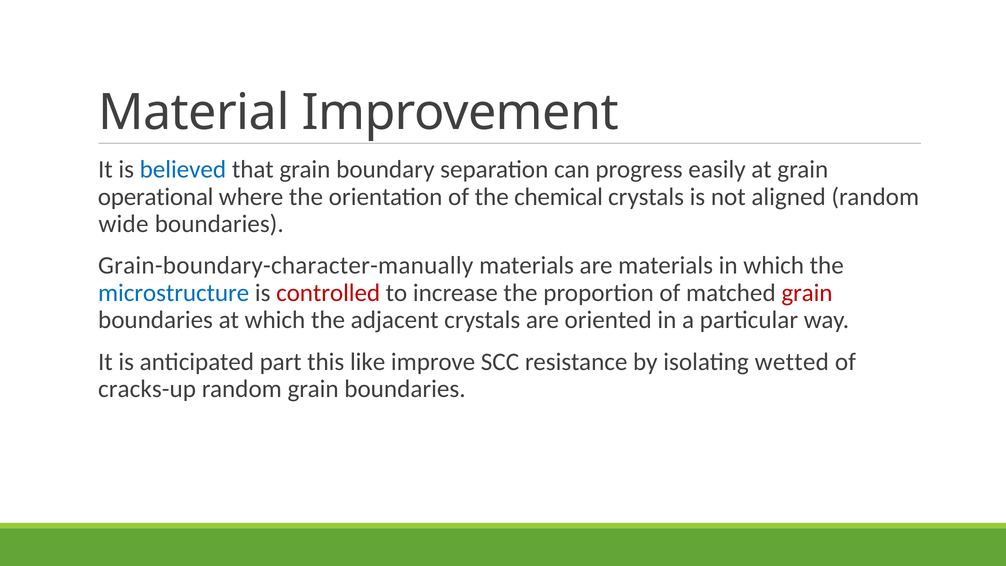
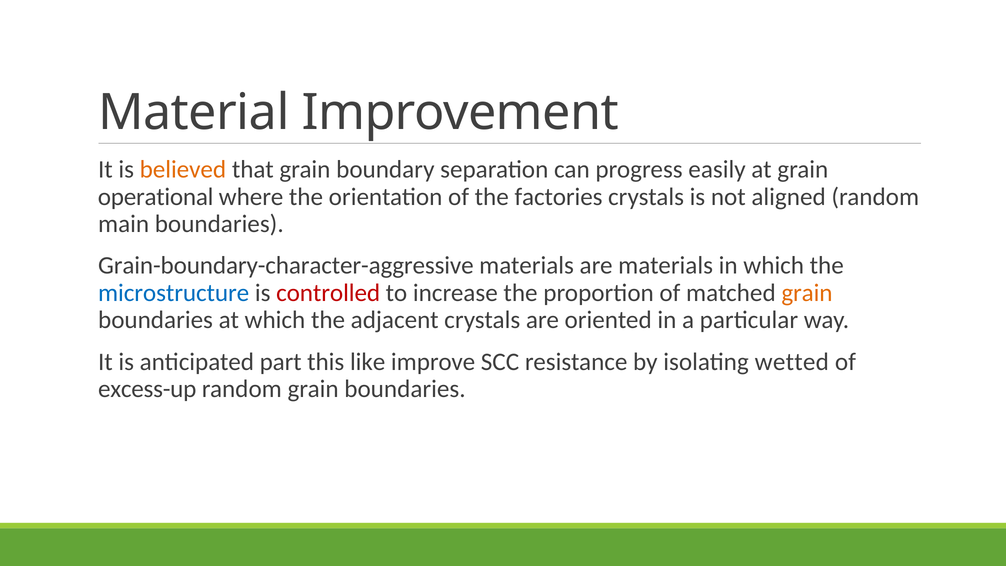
believed colour: blue -> orange
chemical: chemical -> factories
wide: wide -> main
Grain-boundary-character-manually: Grain-boundary-character-manually -> Grain-boundary-character-aggressive
grain at (807, 293) colour: red -> orange
cracks-up: cracks-up -> excess-up
